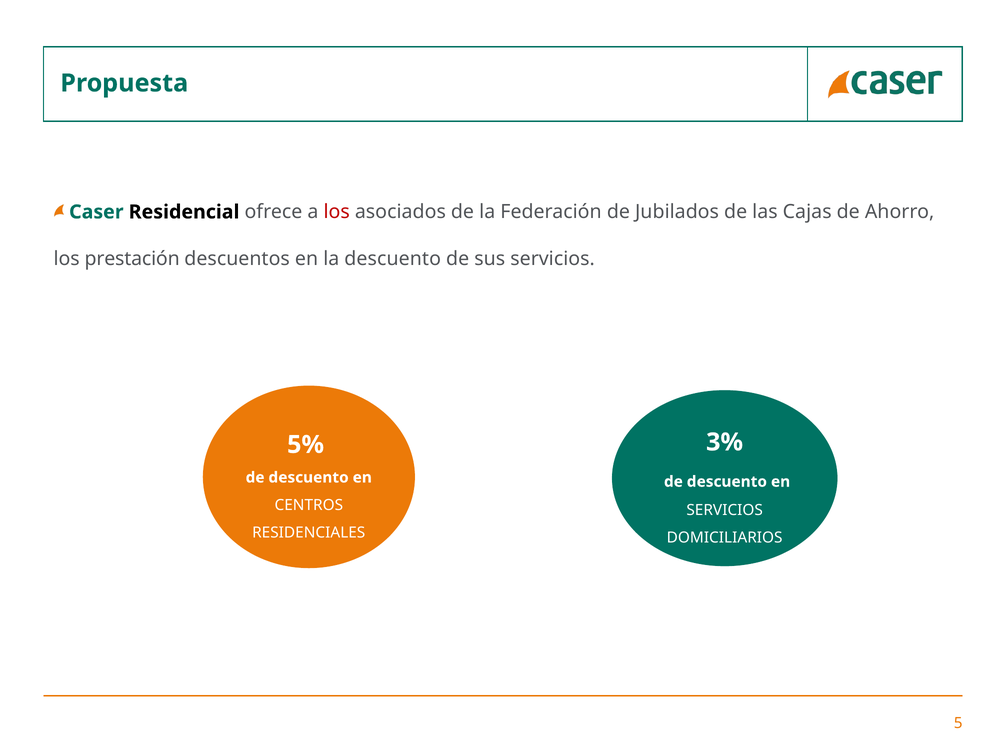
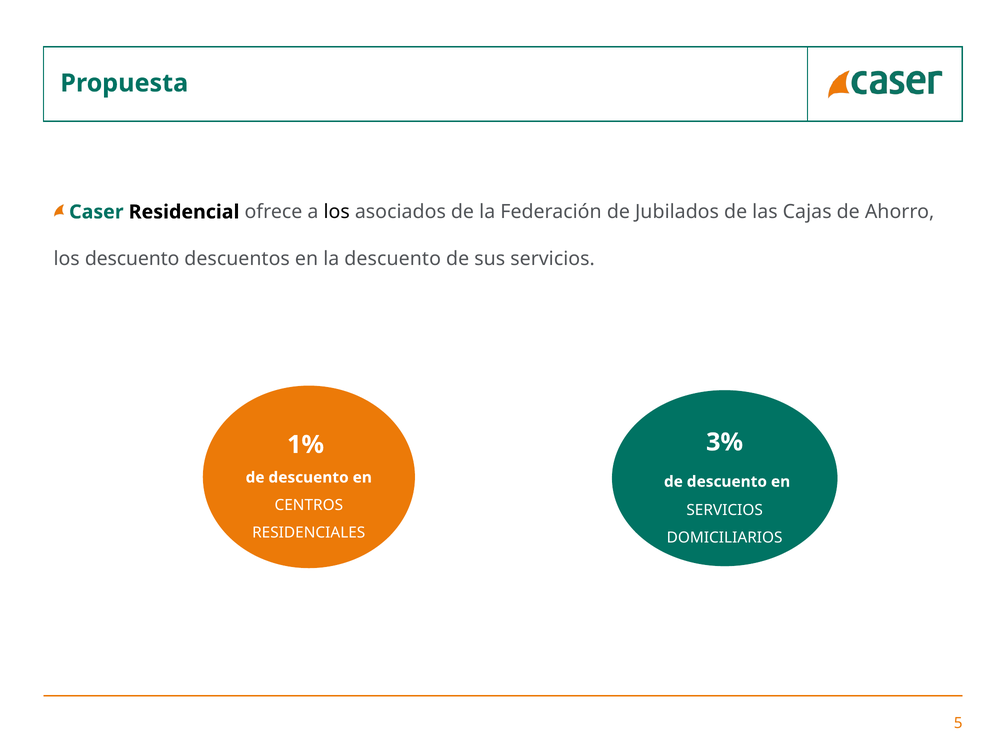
los at (337, 212) colour: red -> black
los prestación: prestación -> descuento
5%: 5% -> 1%
